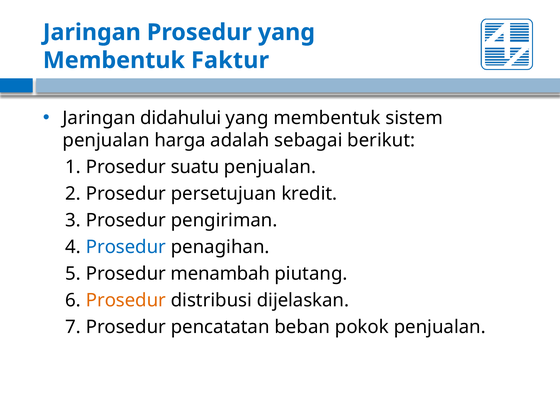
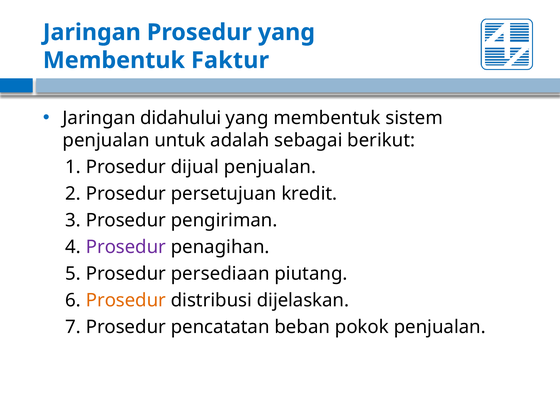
harga: harga -> untuk
suatu: suatu -> dijual
Prosedur at (126, 247) colour: blue -> purple
menambah: menambah -> persediaan
